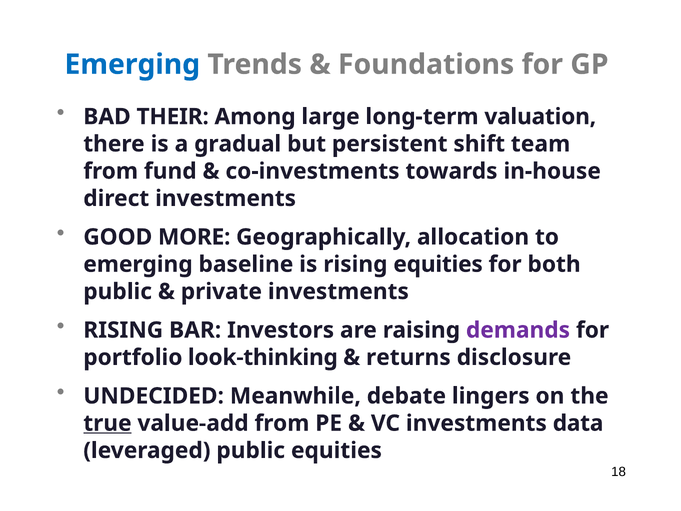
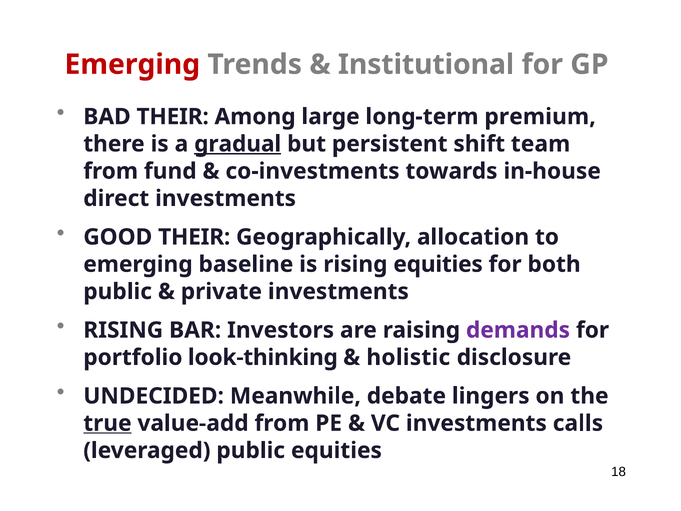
Emerging at (132, 64) colour: blue -> red
Foundations: Foundations -> Institutional
valuation: valuation -> premium
gradual underline: none -> present
GOOD MORE: MORE -> THEIR
returns: returns -> holistic
data: data -> calls
